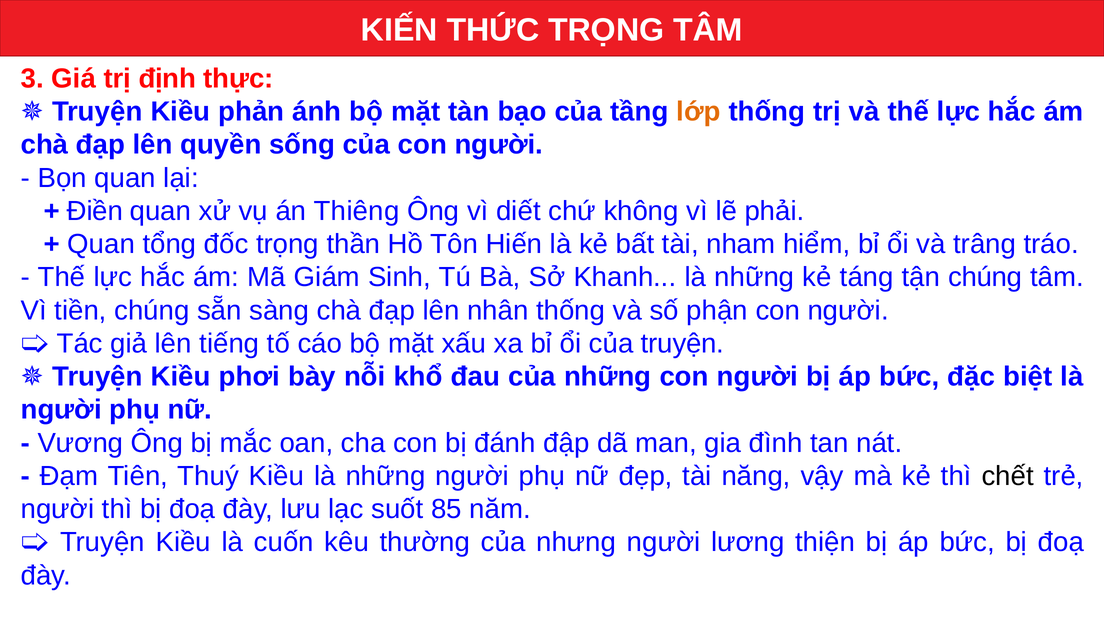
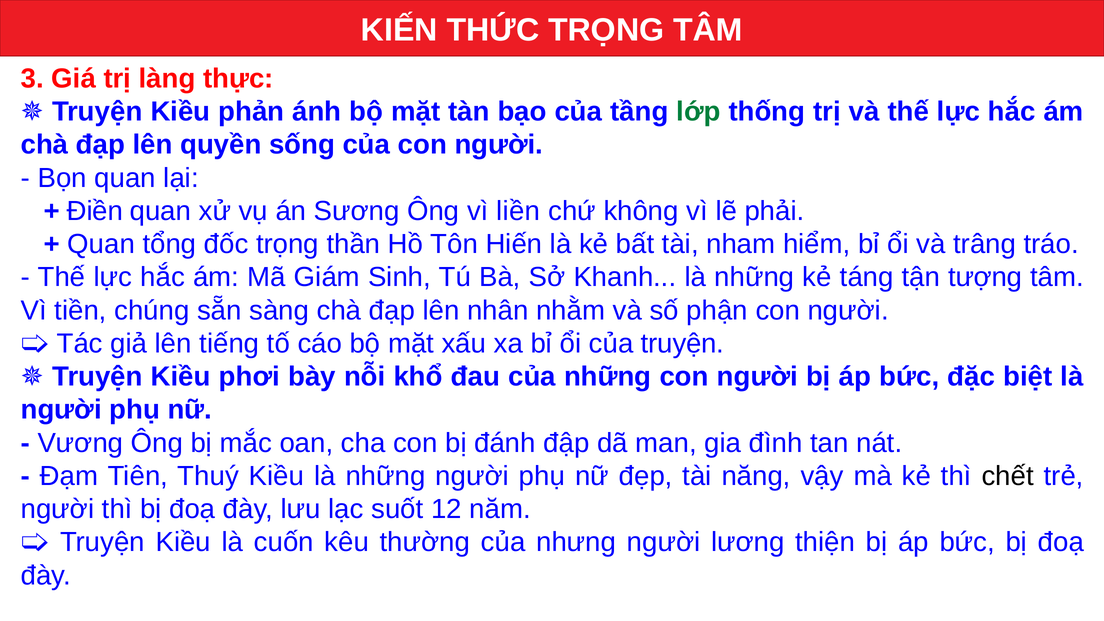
định: định -> làng
lớp colour: orange -> green
Thiêng: Thiêng -> Sương
diết: diết -> liền
tận chúng: chúng -> tượng
nhân thống: thống -> nhằm
85: 85 -> 12
